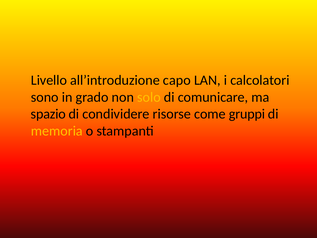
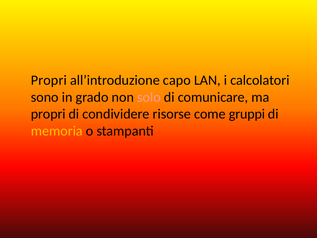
Livello at (49, 80): Livello -> Propri
solo colour: yellow -> pink
spazio at (48, 114): spazio -> propri
